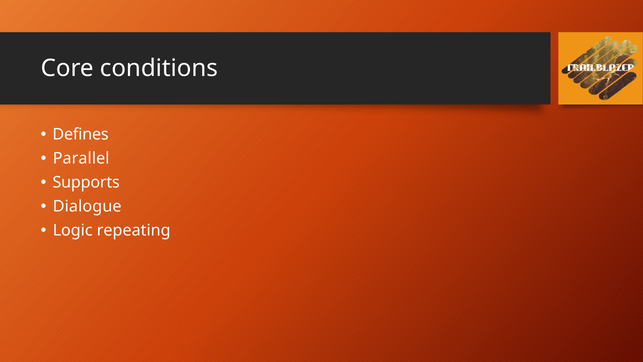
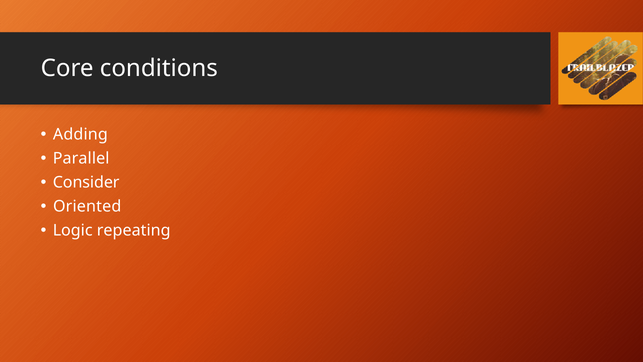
Defines: Defines -> Adding
Supports: Supports -> Consider
Dialogue: Dialogue -> Oriented
